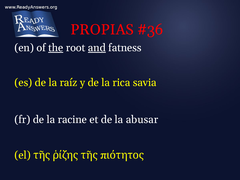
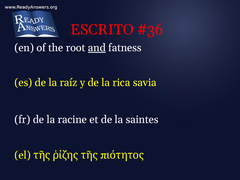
PROPIAS: PROPIAS -> ESCRITO
the underline: present -> none
abusar: abusar -> saintes
